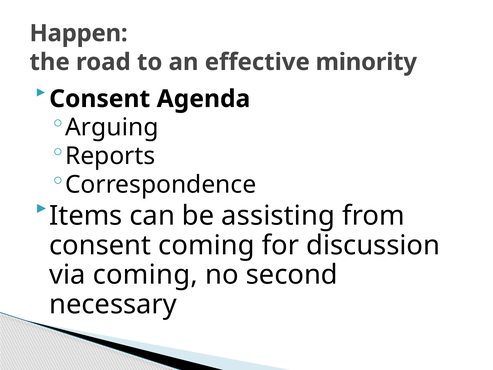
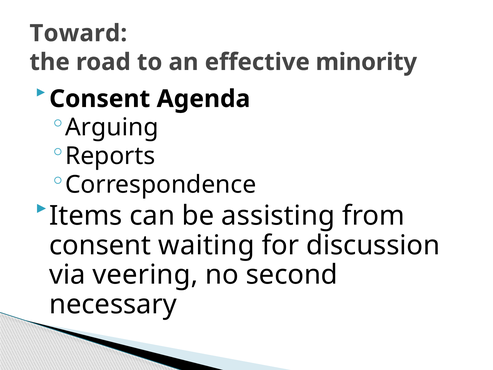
Happen: Happen -> Toward
consent coming: coming -> waiting
via coming: coming -> veering
